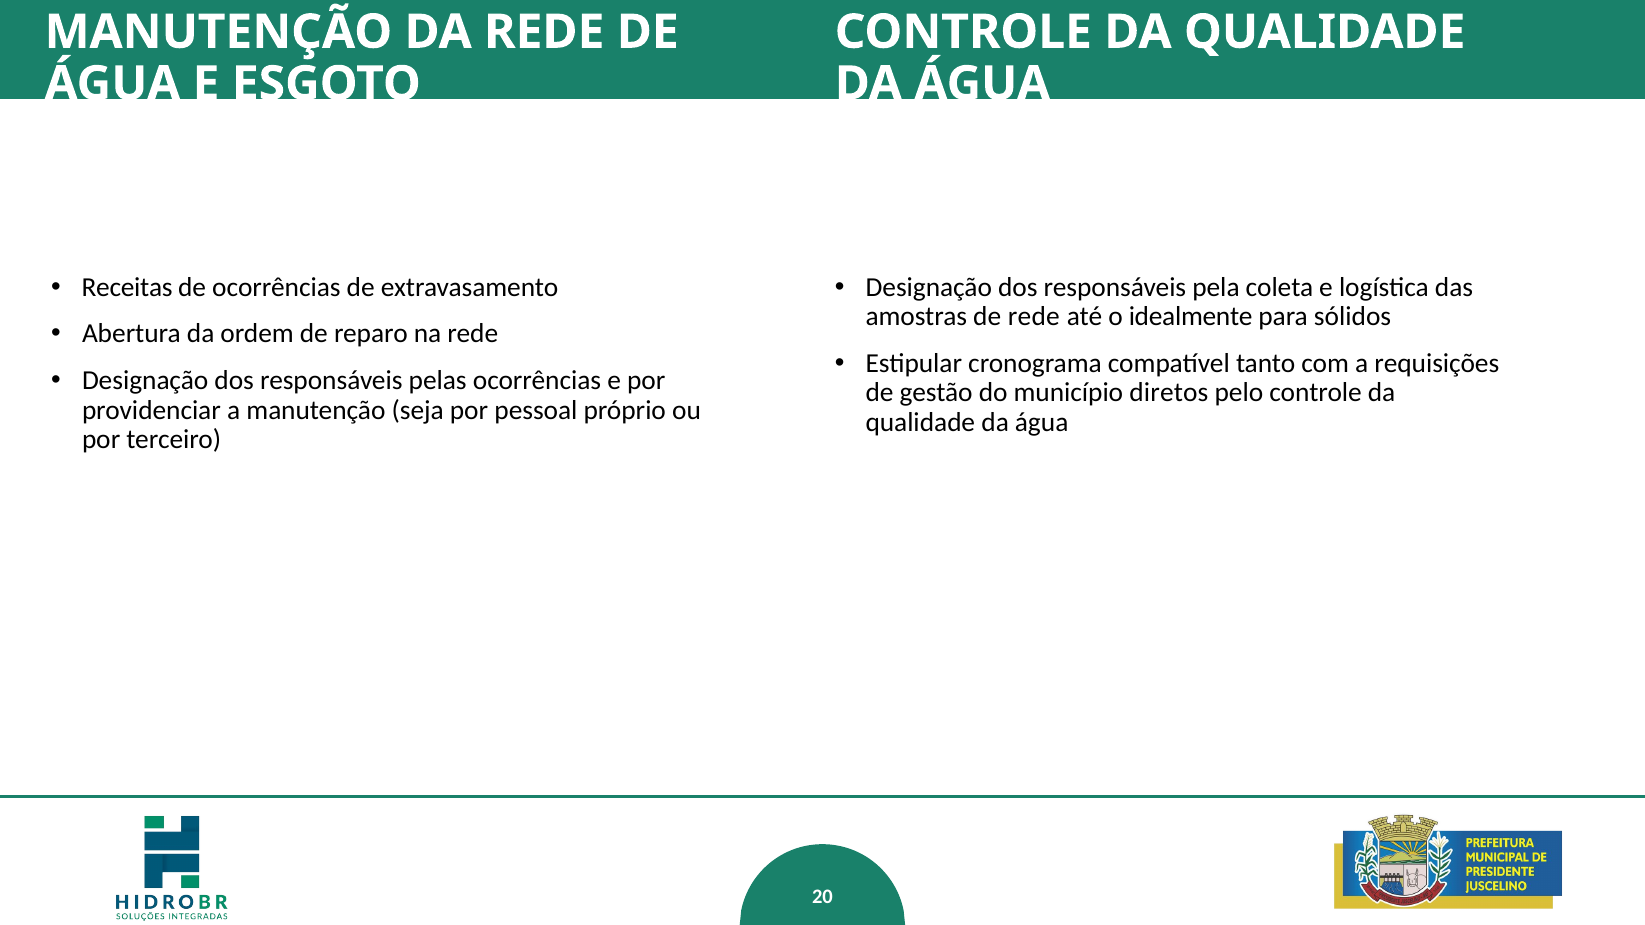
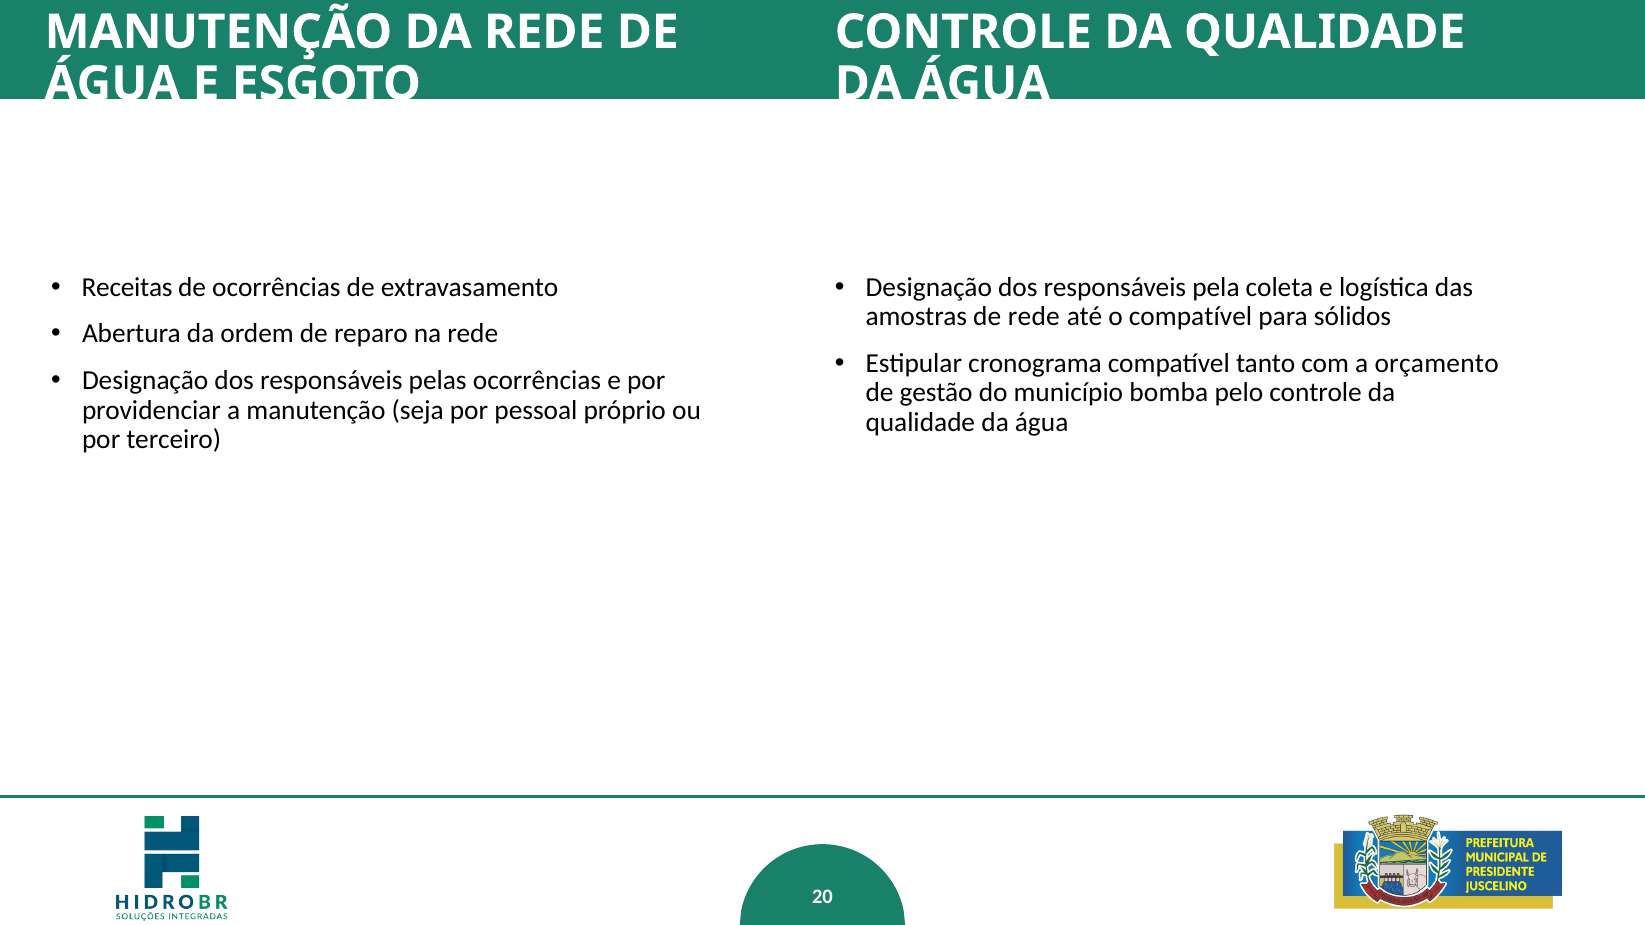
o idealmente: idealmente -> compatível
requisições: requisições -> orçamento
diretos: diretos -> bomba
